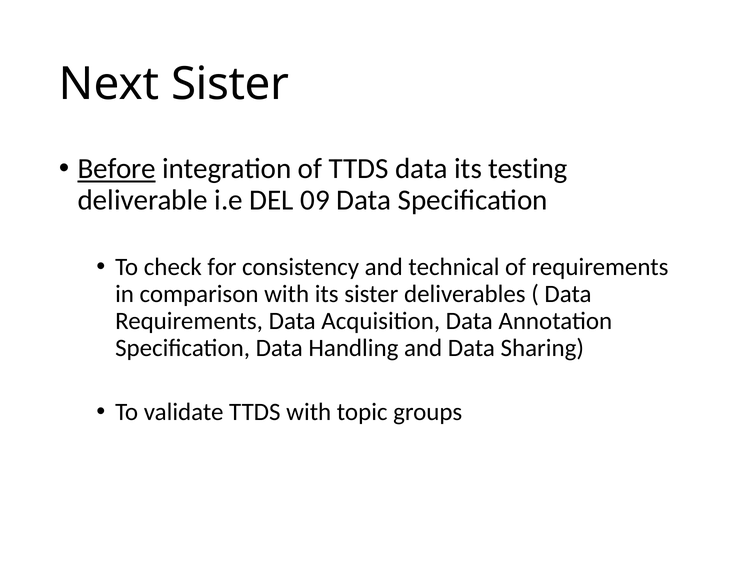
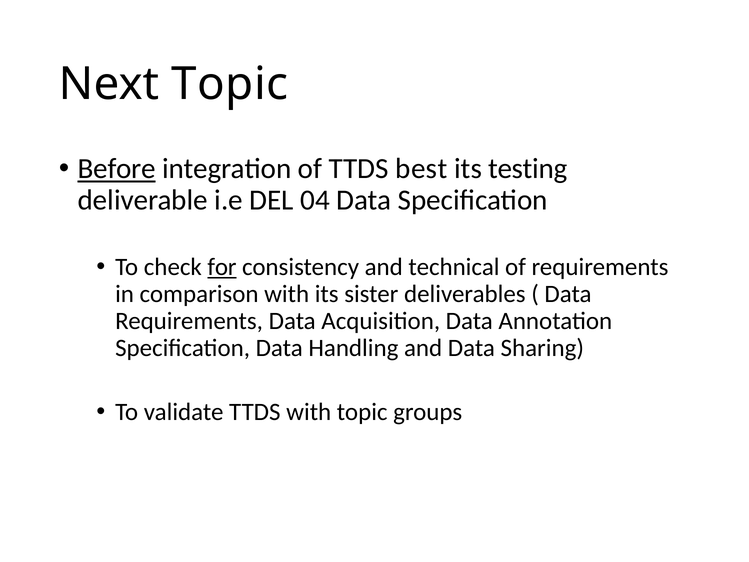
Next Sister: Sister -> Topic
TTDS data: data -> best
09: 09 -> 04
for underline: none -> present
